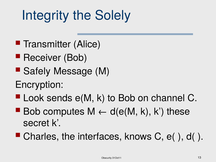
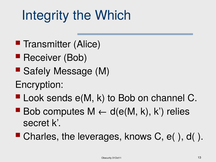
Solely: Solely -> Which
these: these -> relies
interfaces: interfaces -> leverages
